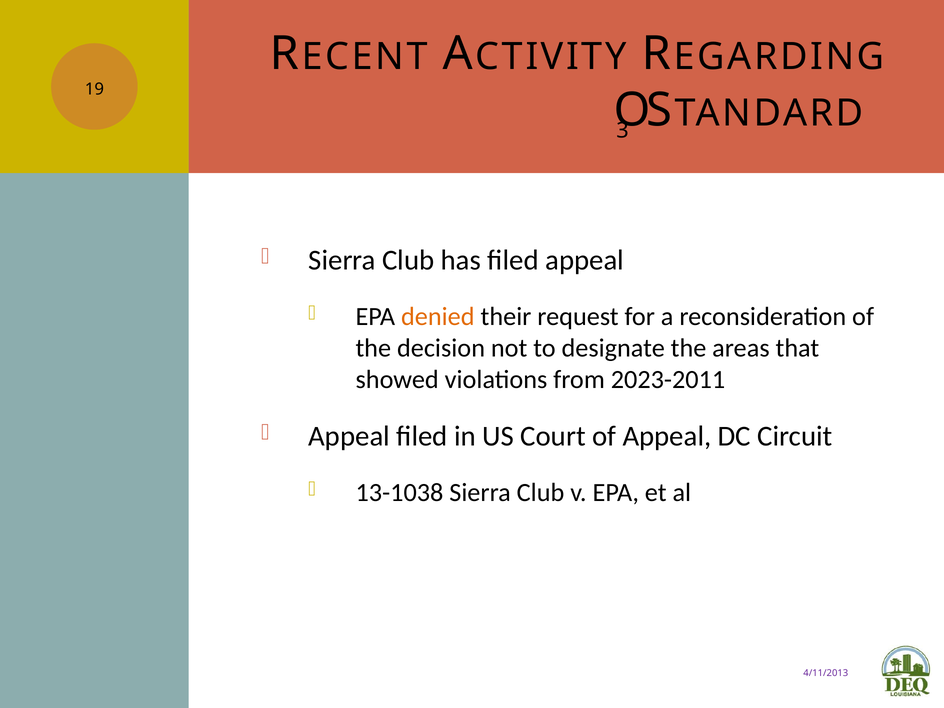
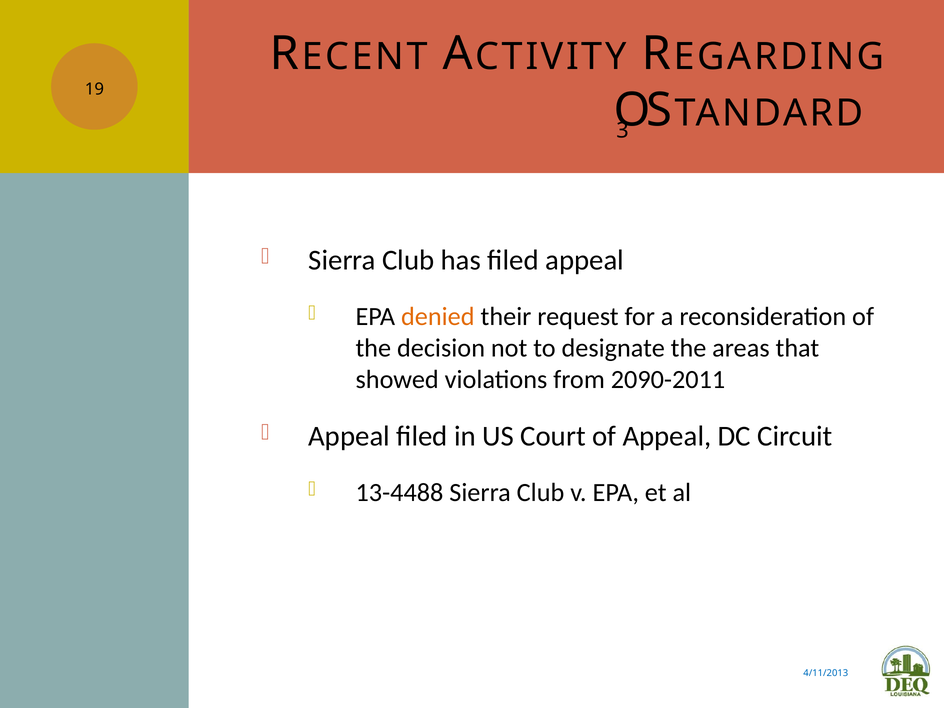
2023-2011: 2023-2011 -> 2090-2011
13-1038: 13-1038 -> 13-4488
4/11/2013 colour: purple -> blue
